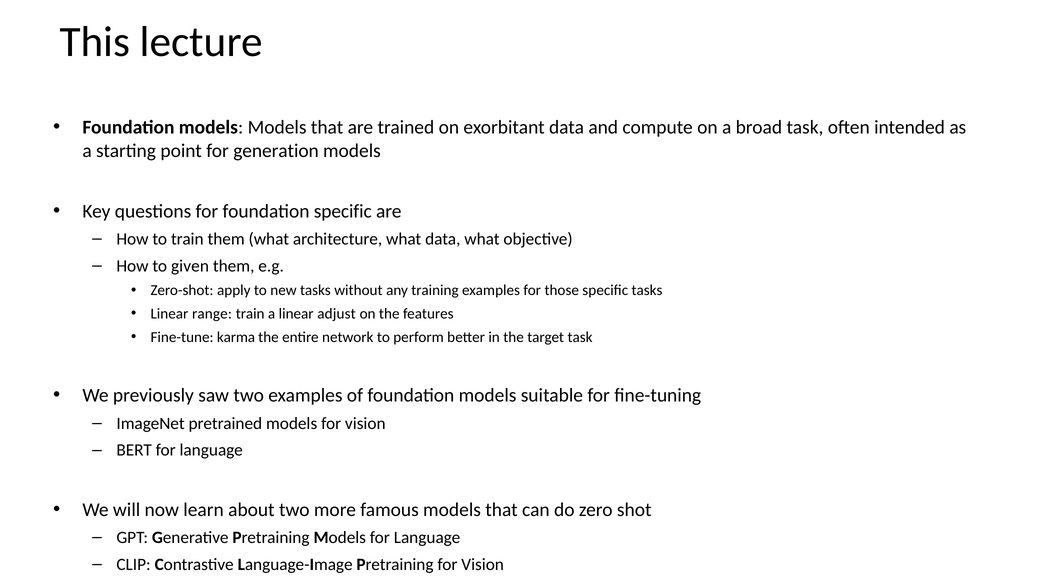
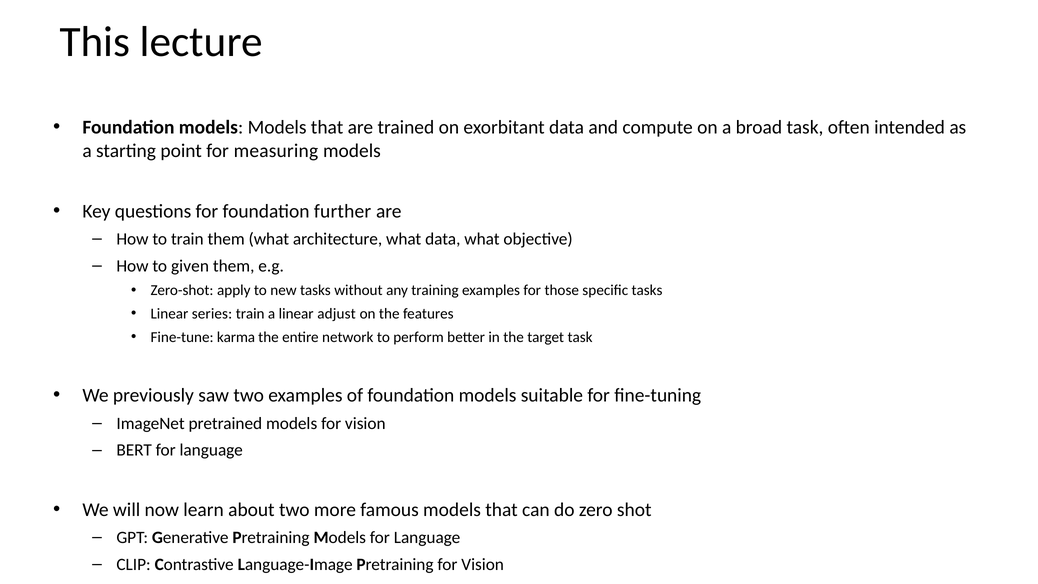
generation: generation -> measuring
foundation specific: specific -> further
range: range -> series
